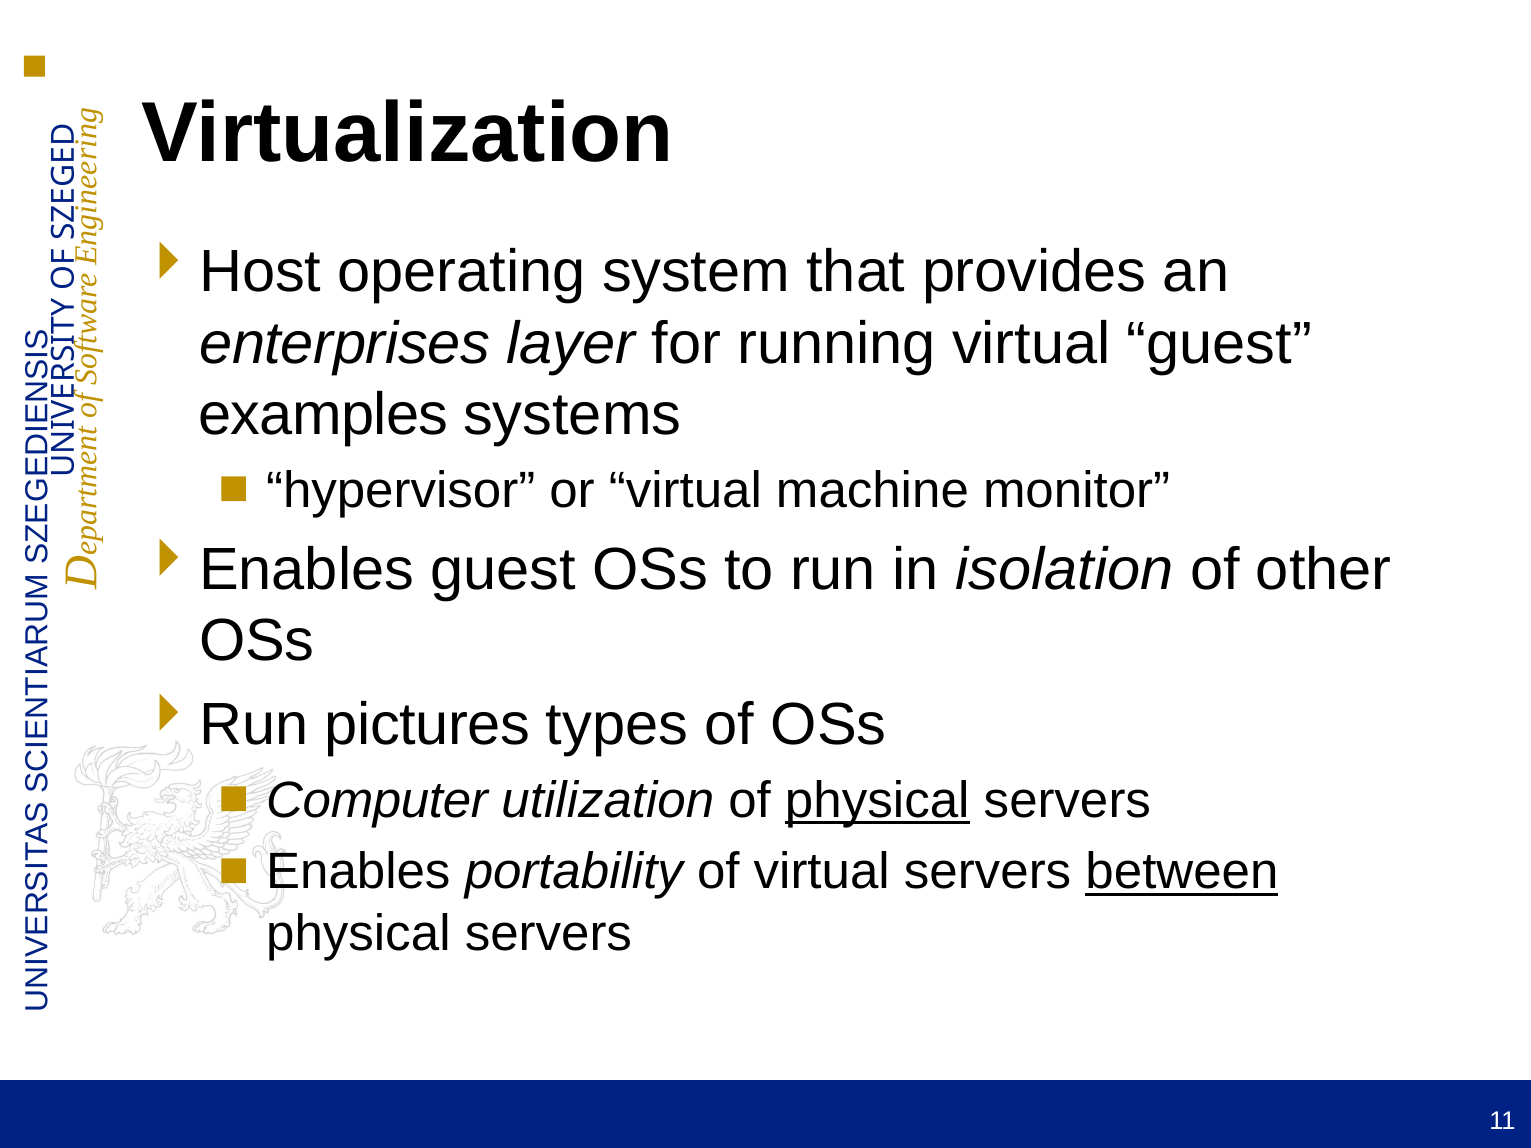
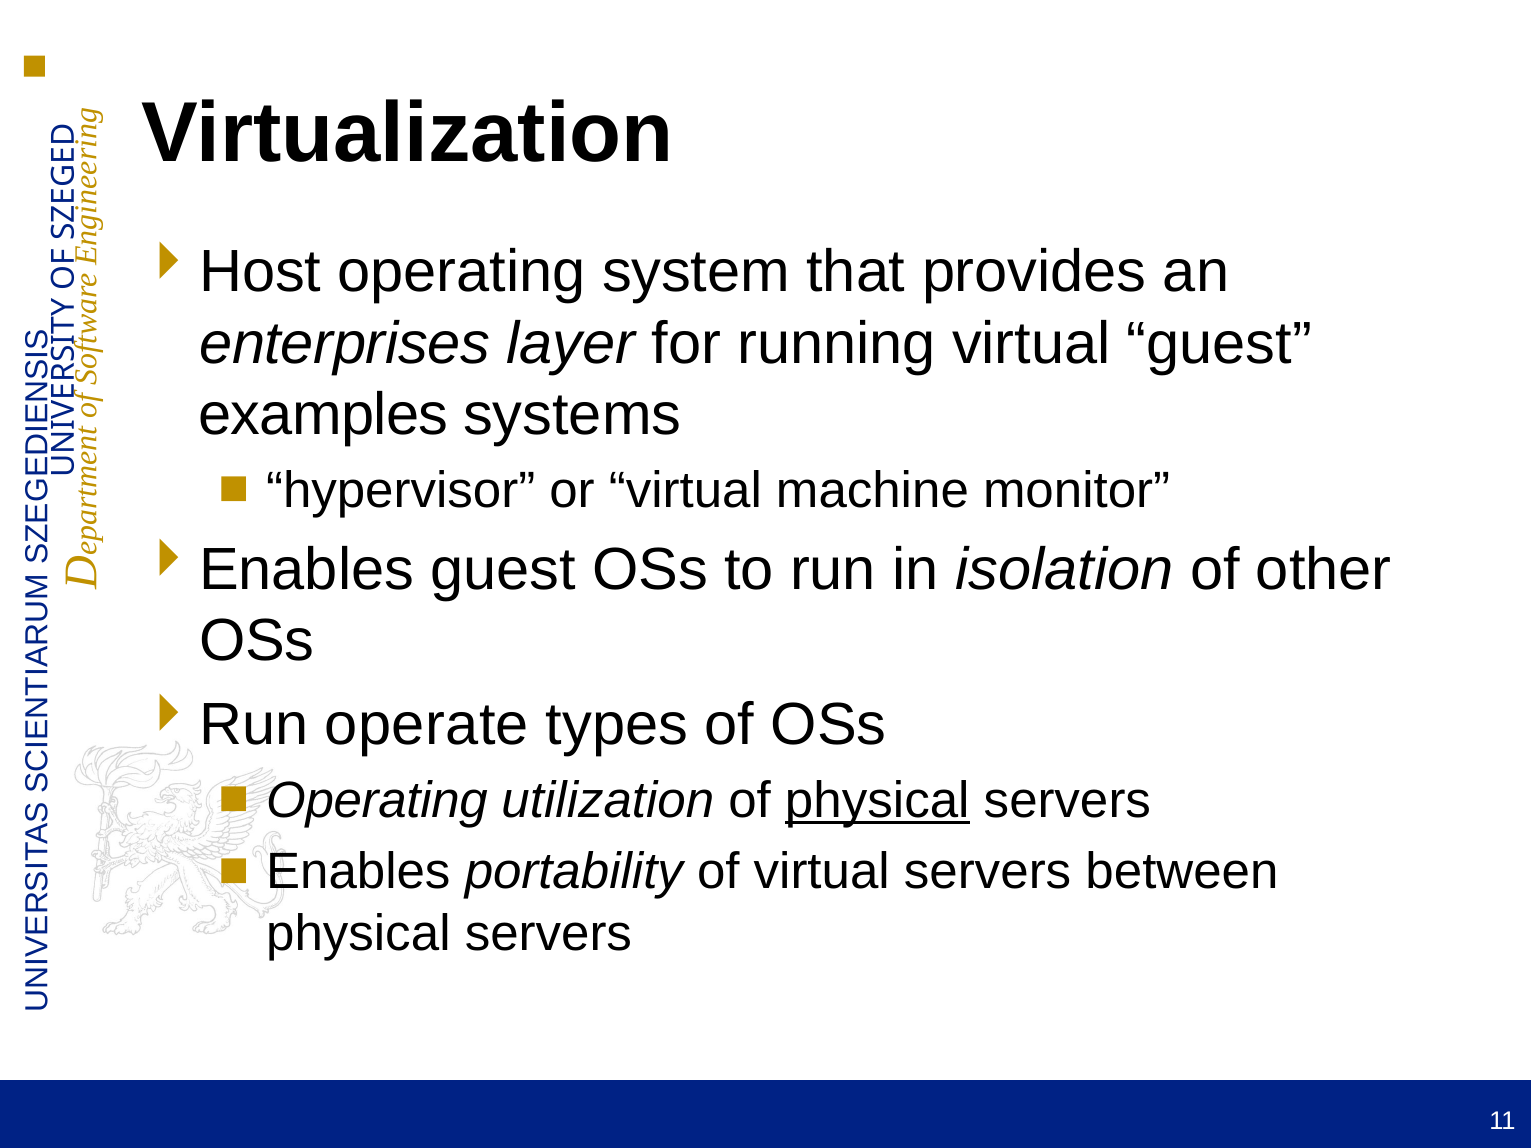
pictures: pictures -> operate
Computer at (377, 801): Computer -> Operating
between underline: present -> none
